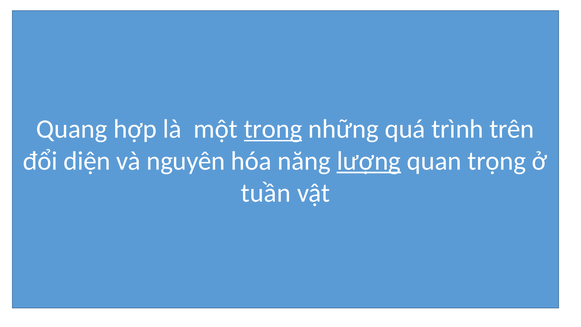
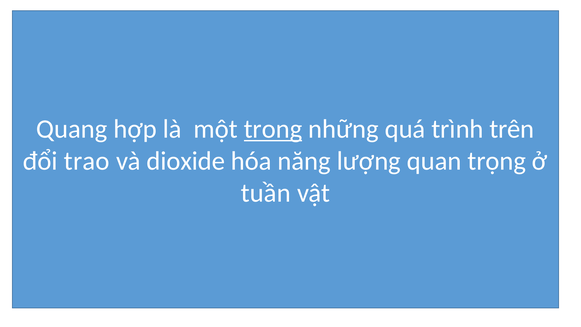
diện: diện -> trao
nguyên: nguyên -> dioxide
lượng underline: present -> none
